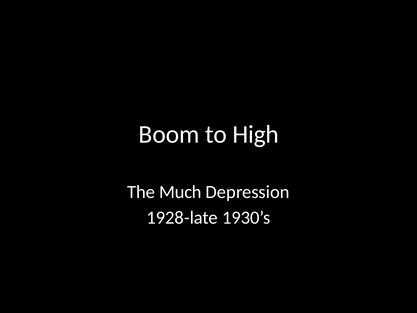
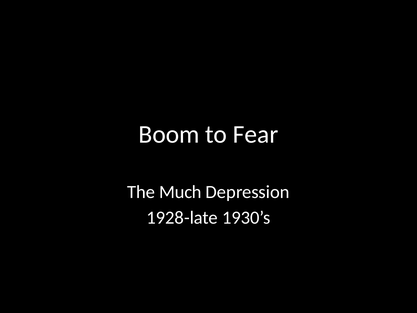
High: High -> Fear
